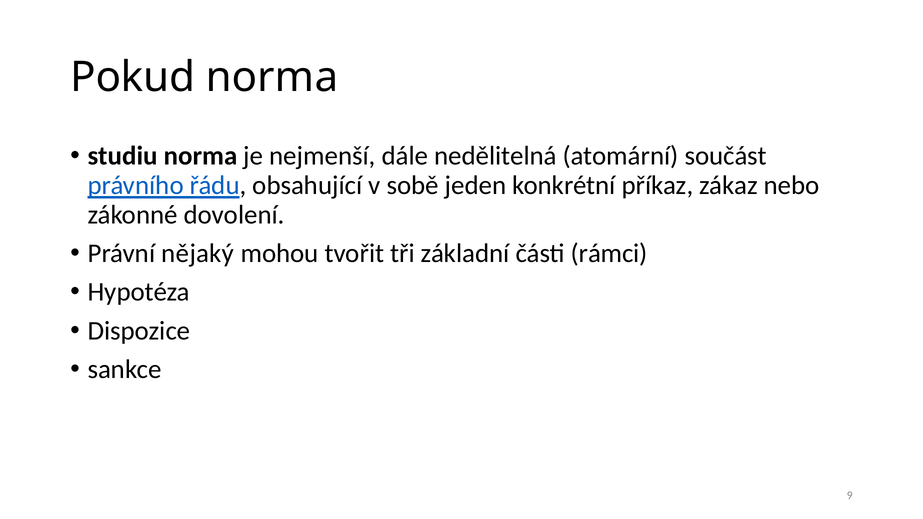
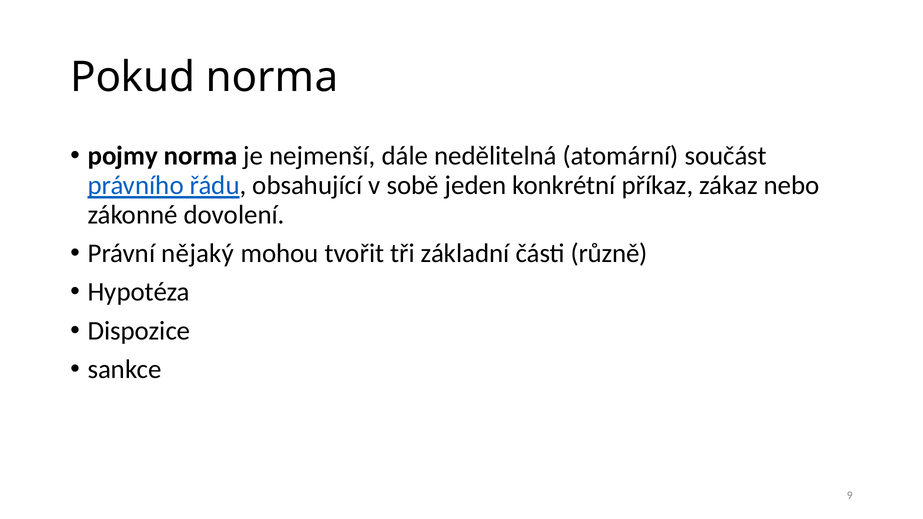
studiu: studiu -> pojmy
rámci: rámci -> různě
